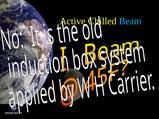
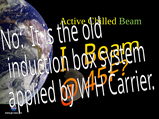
Beam colour: light blue -> light green
